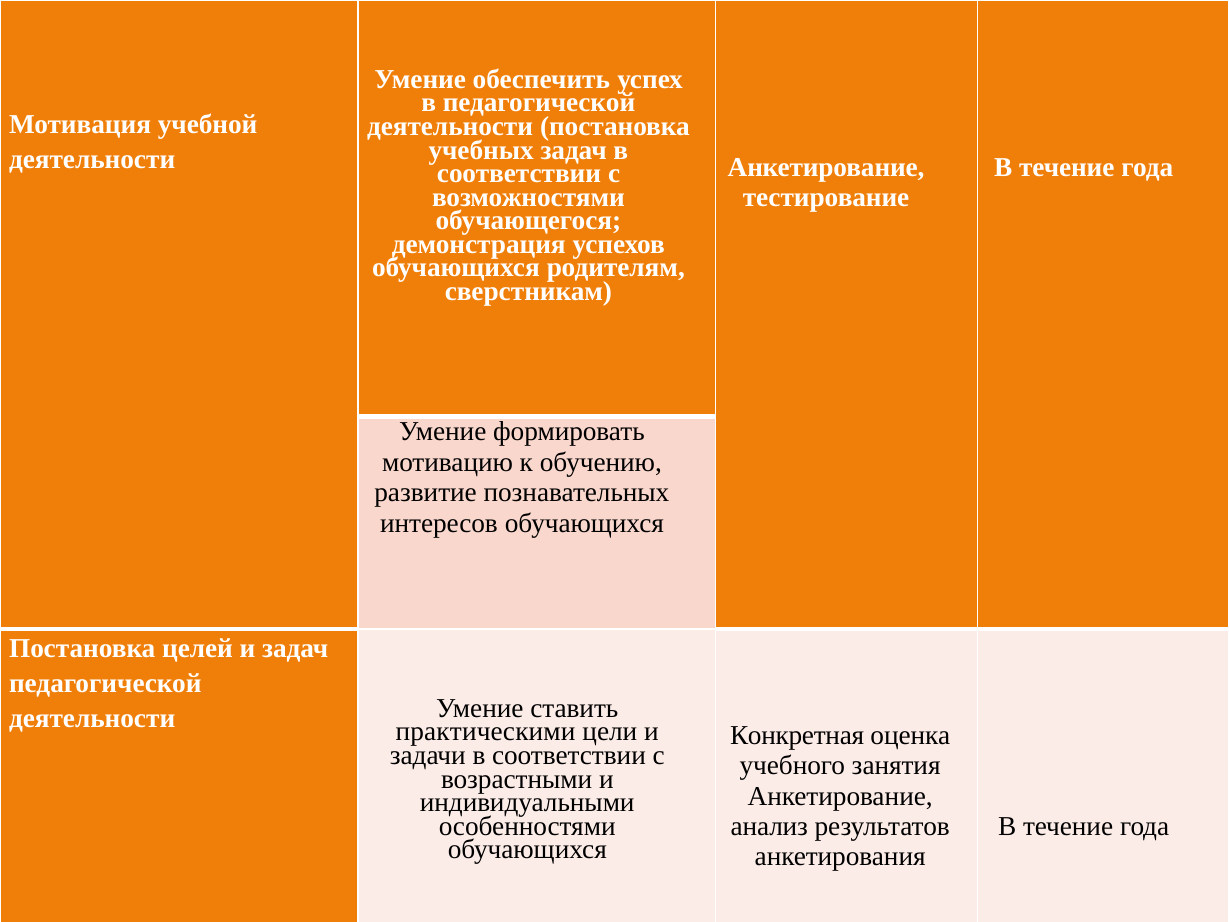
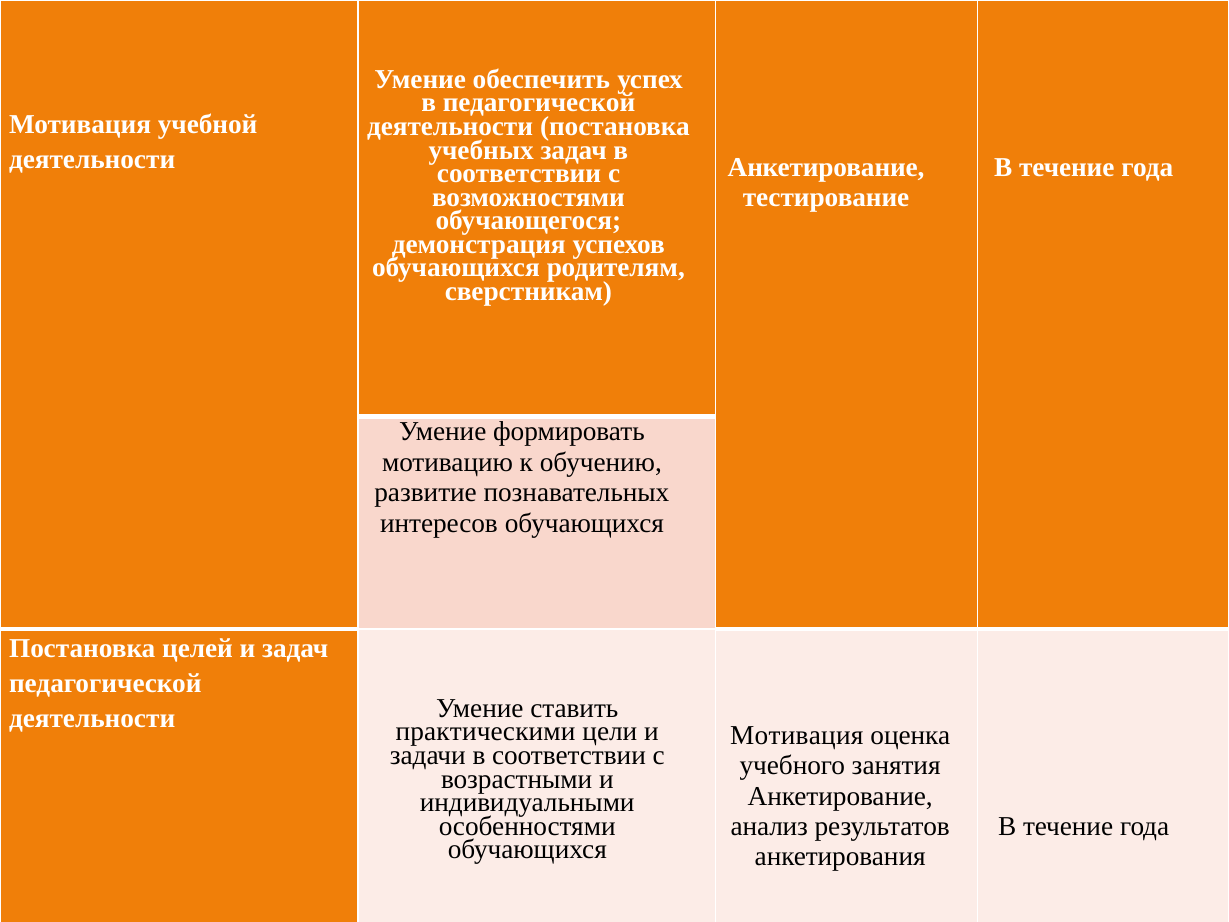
Конкретная at (797, 735): Конкретная -> Мотивация
